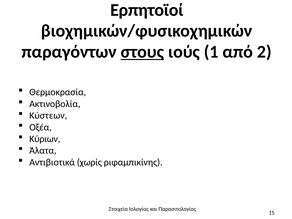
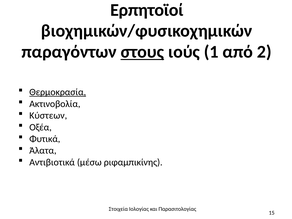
Θερμοκρασία underline: none -> present
Κύριων: Κύριων -> Φυτικά
χωρίς: χωρίς -> μέσω
